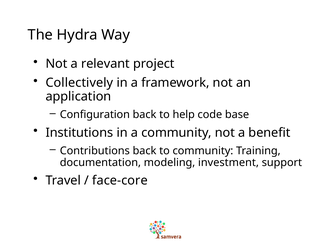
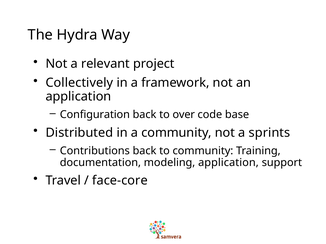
help: help -> over
Institutions: Institutions -> Distributed
benefit: benefit -> sprints
modeling investment: investment -> application
